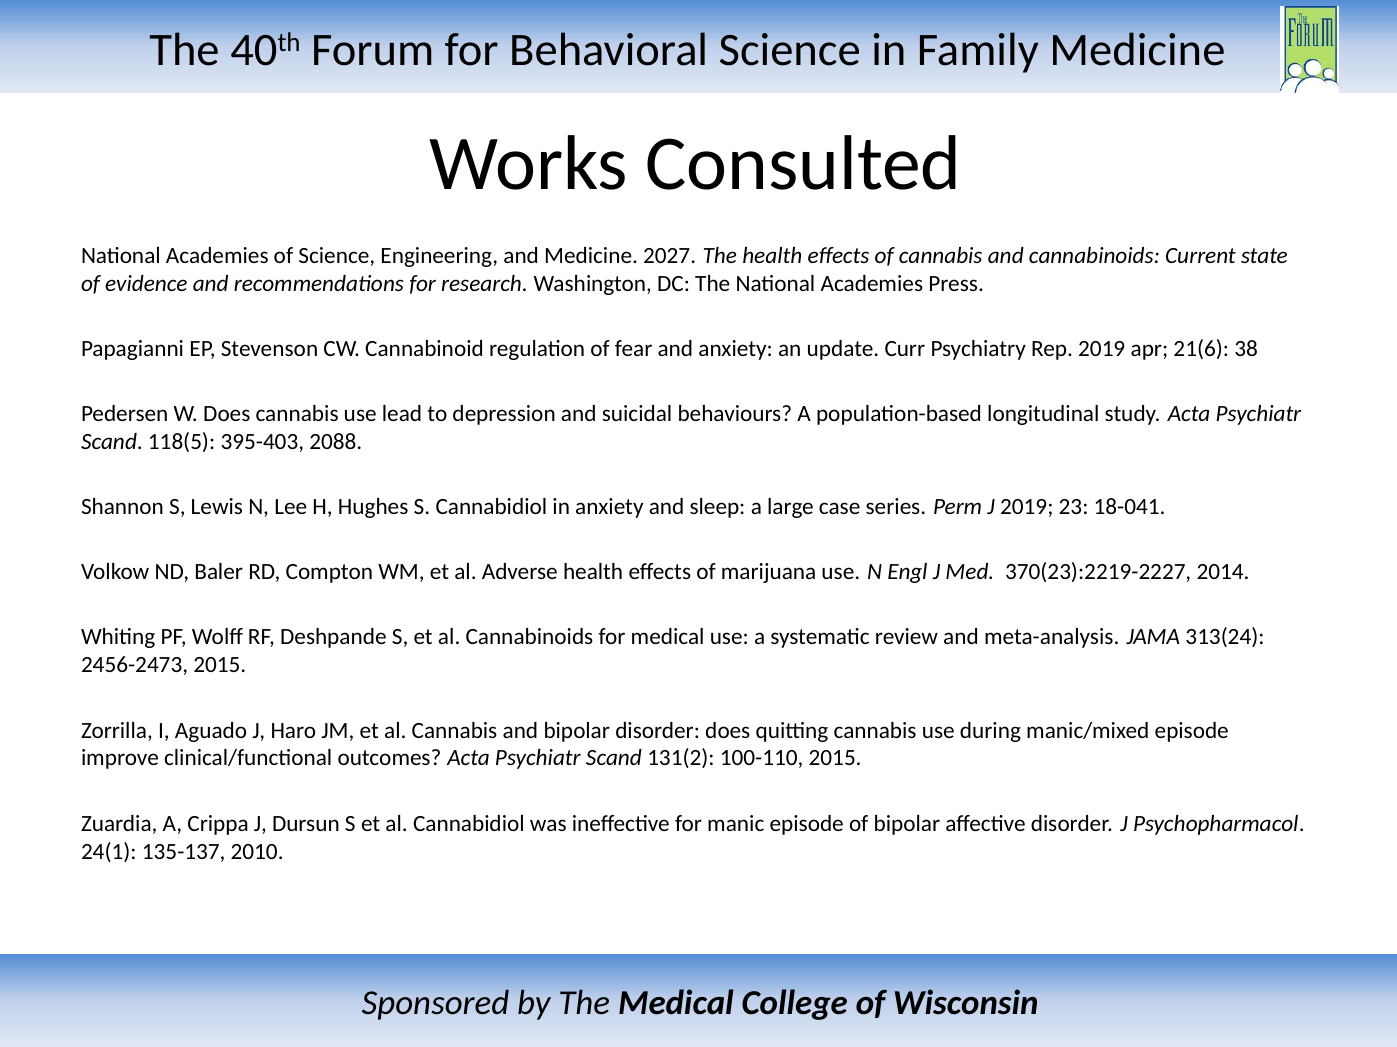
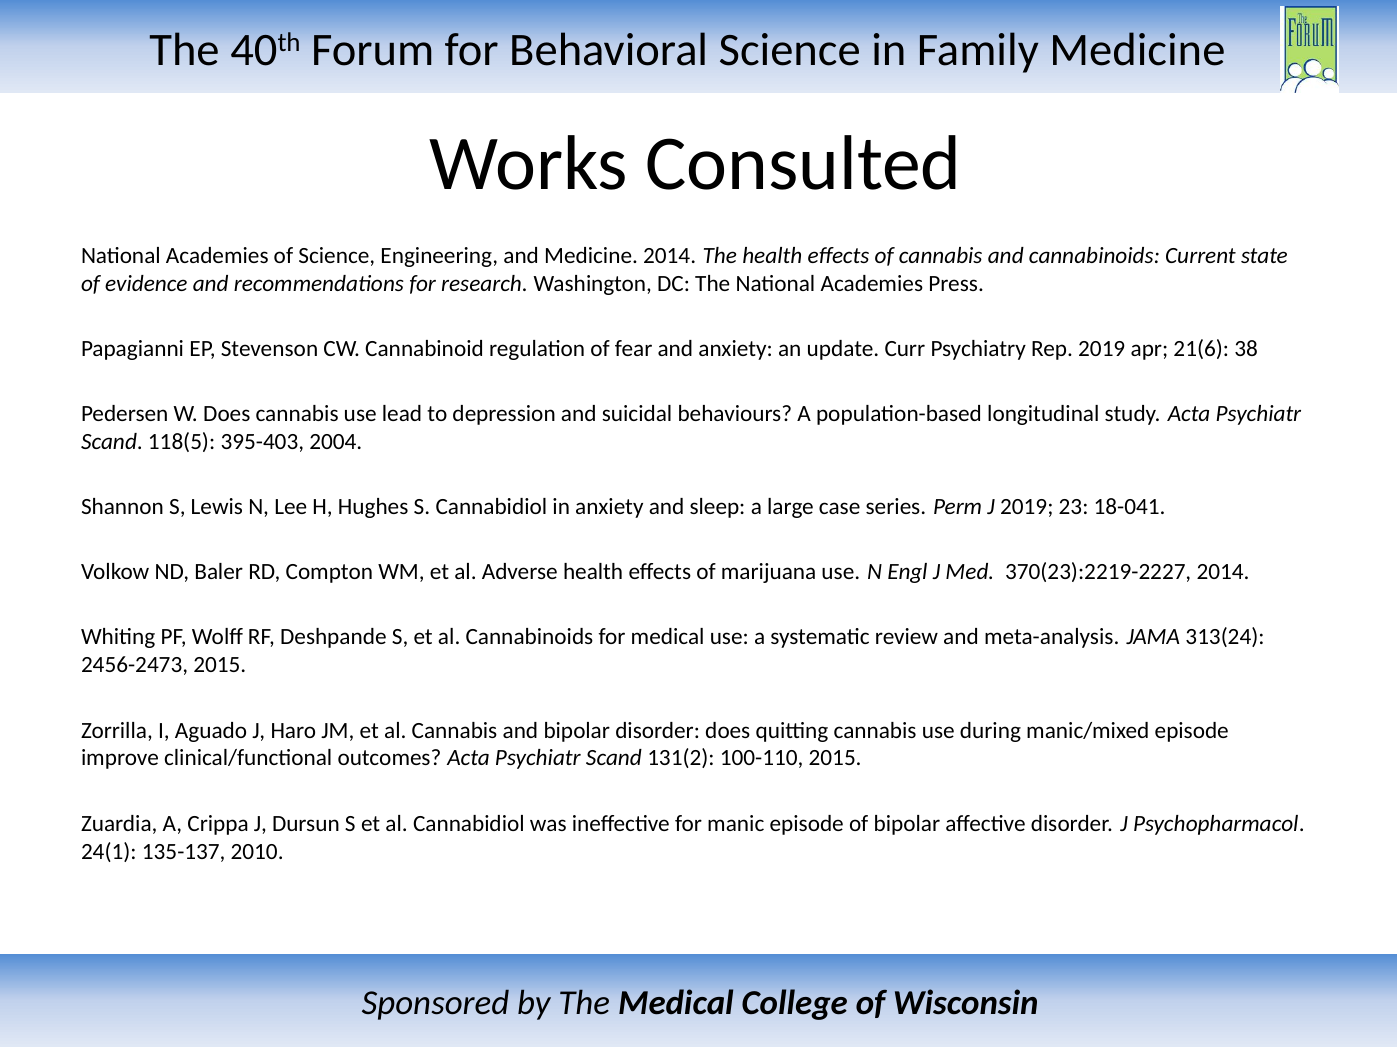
Medicine 2027: 2027 -> 2014
2088: 2088 -> 2004
